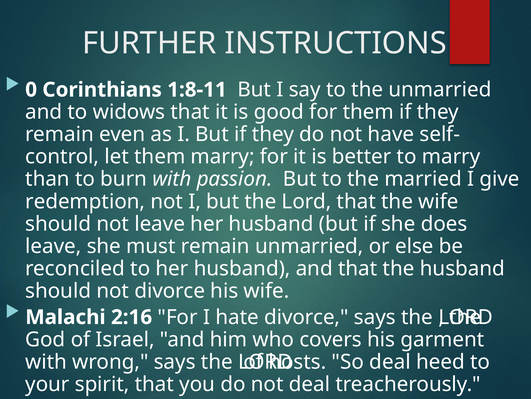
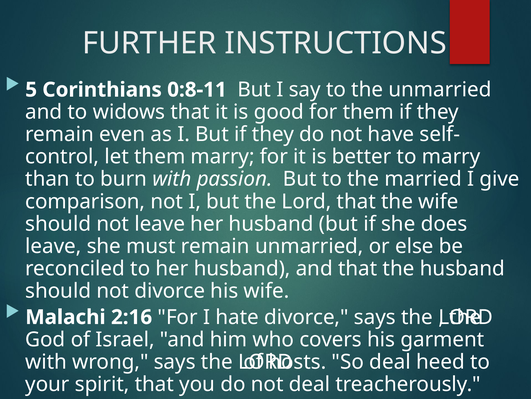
0: 0 -> 5
1:8-11: 1:8-11 -> 0:8-11
redemption: redemption -> comparison
